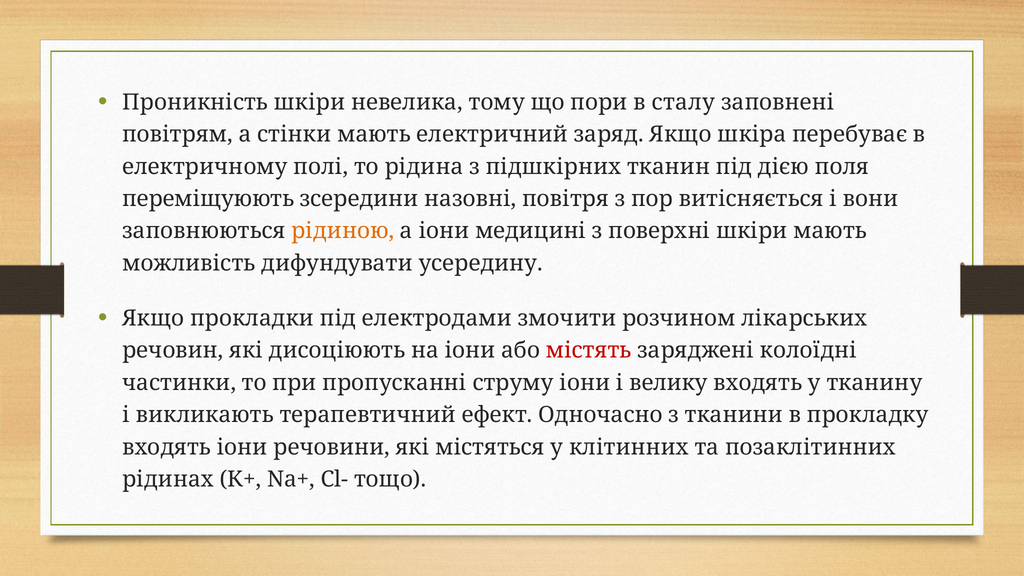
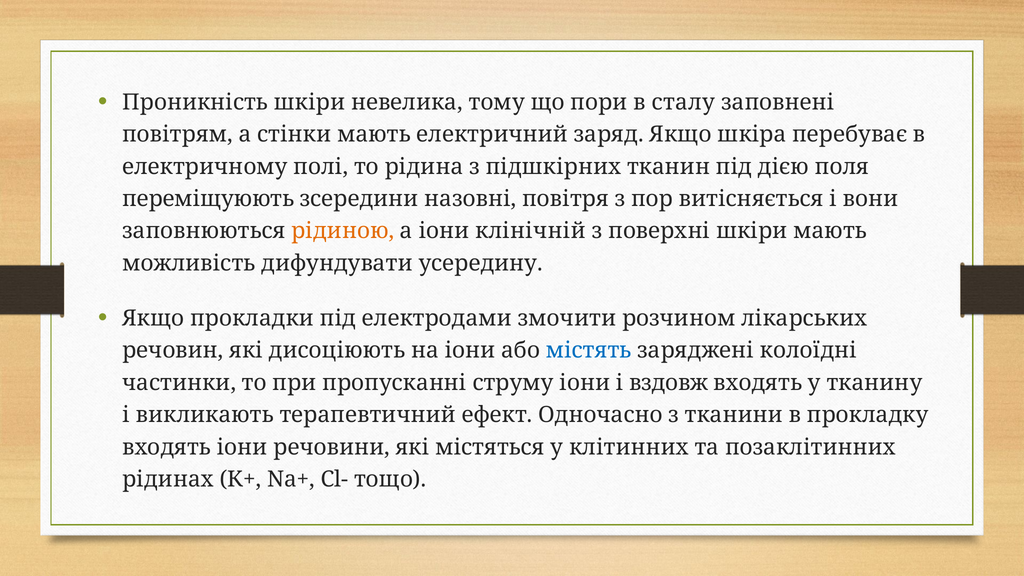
медицині: медицині -> клінічній
містять colour: red -> blue
велику: велику -> вздовж
